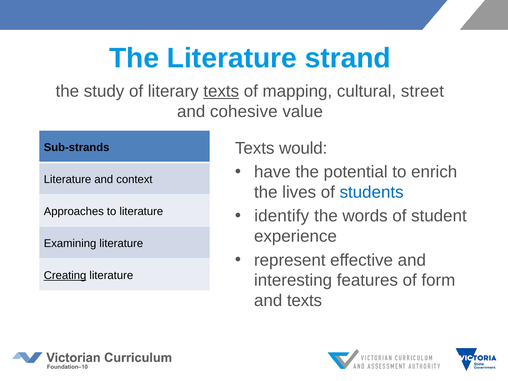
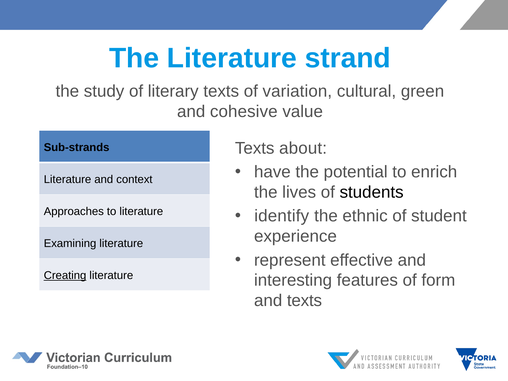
texts at (221, 91) underline: present -> none
mapping: mapping -> variation
street: street -> green
would: would -> about
students colour: blue -> black
words: words -> ethnic
